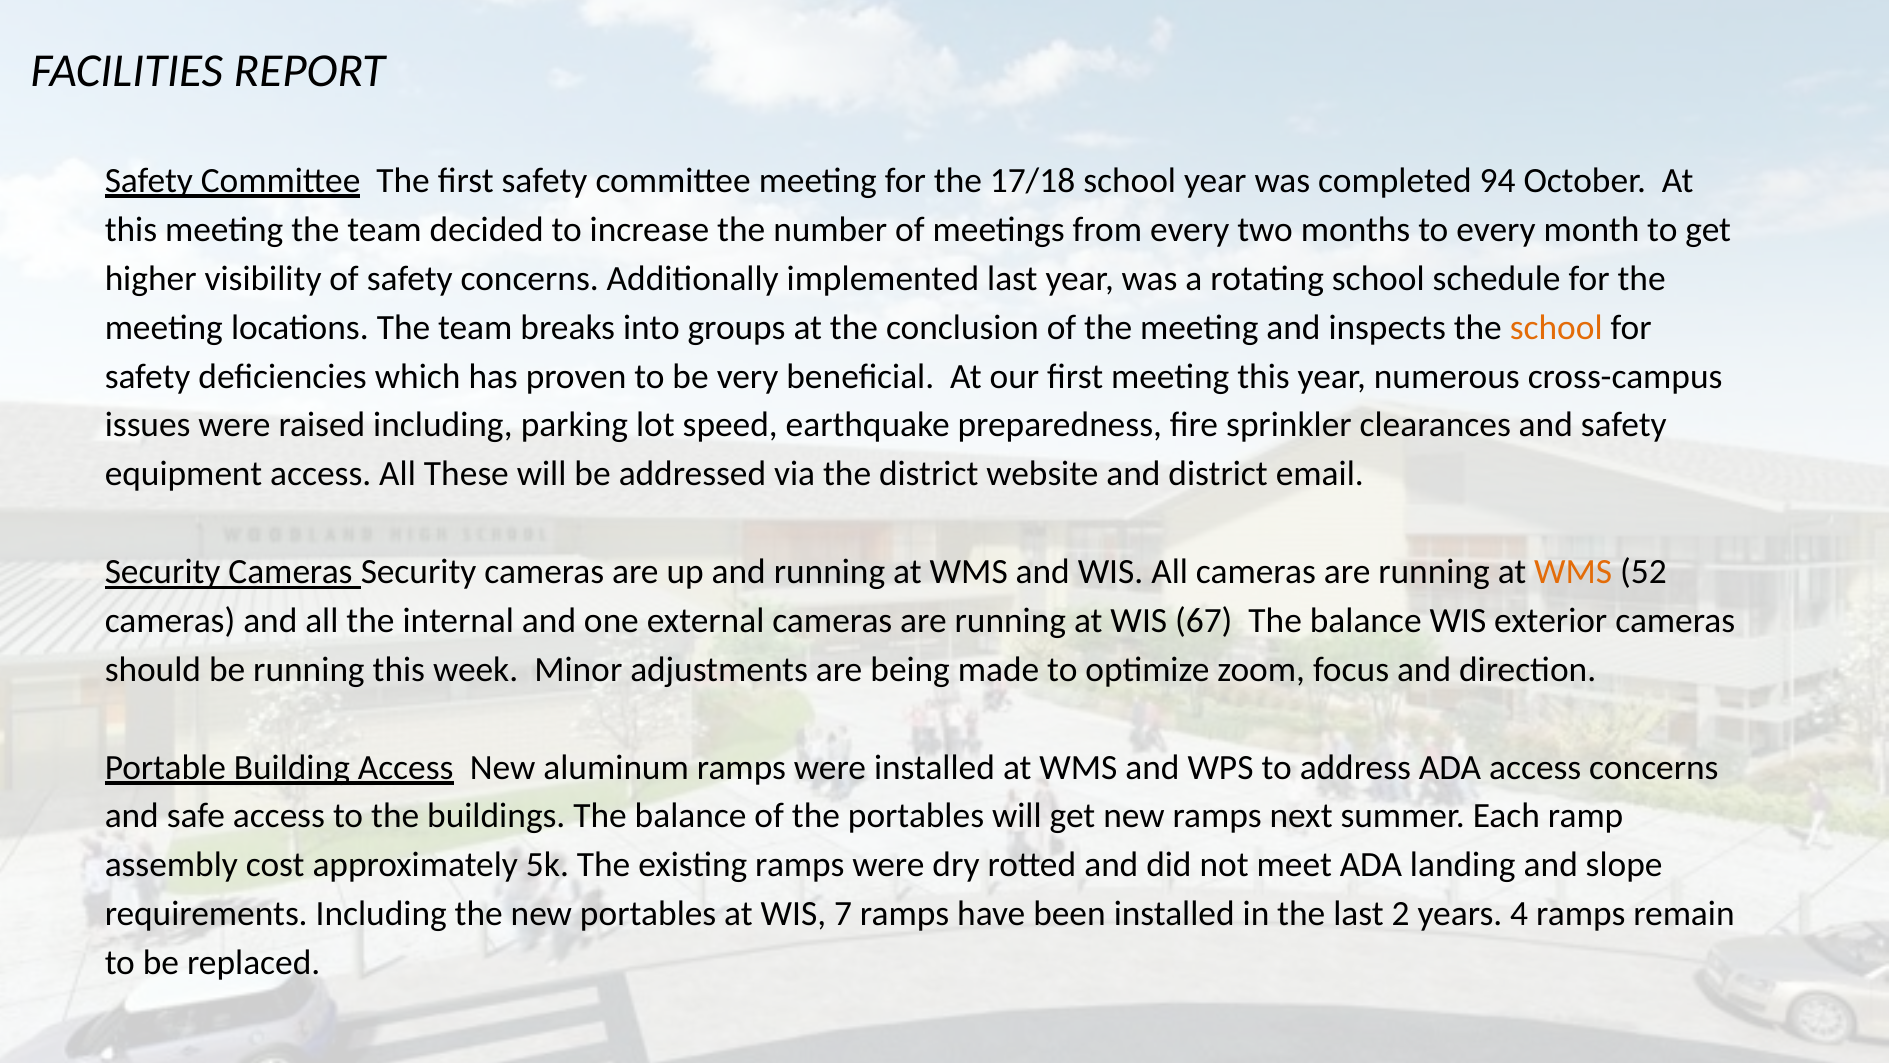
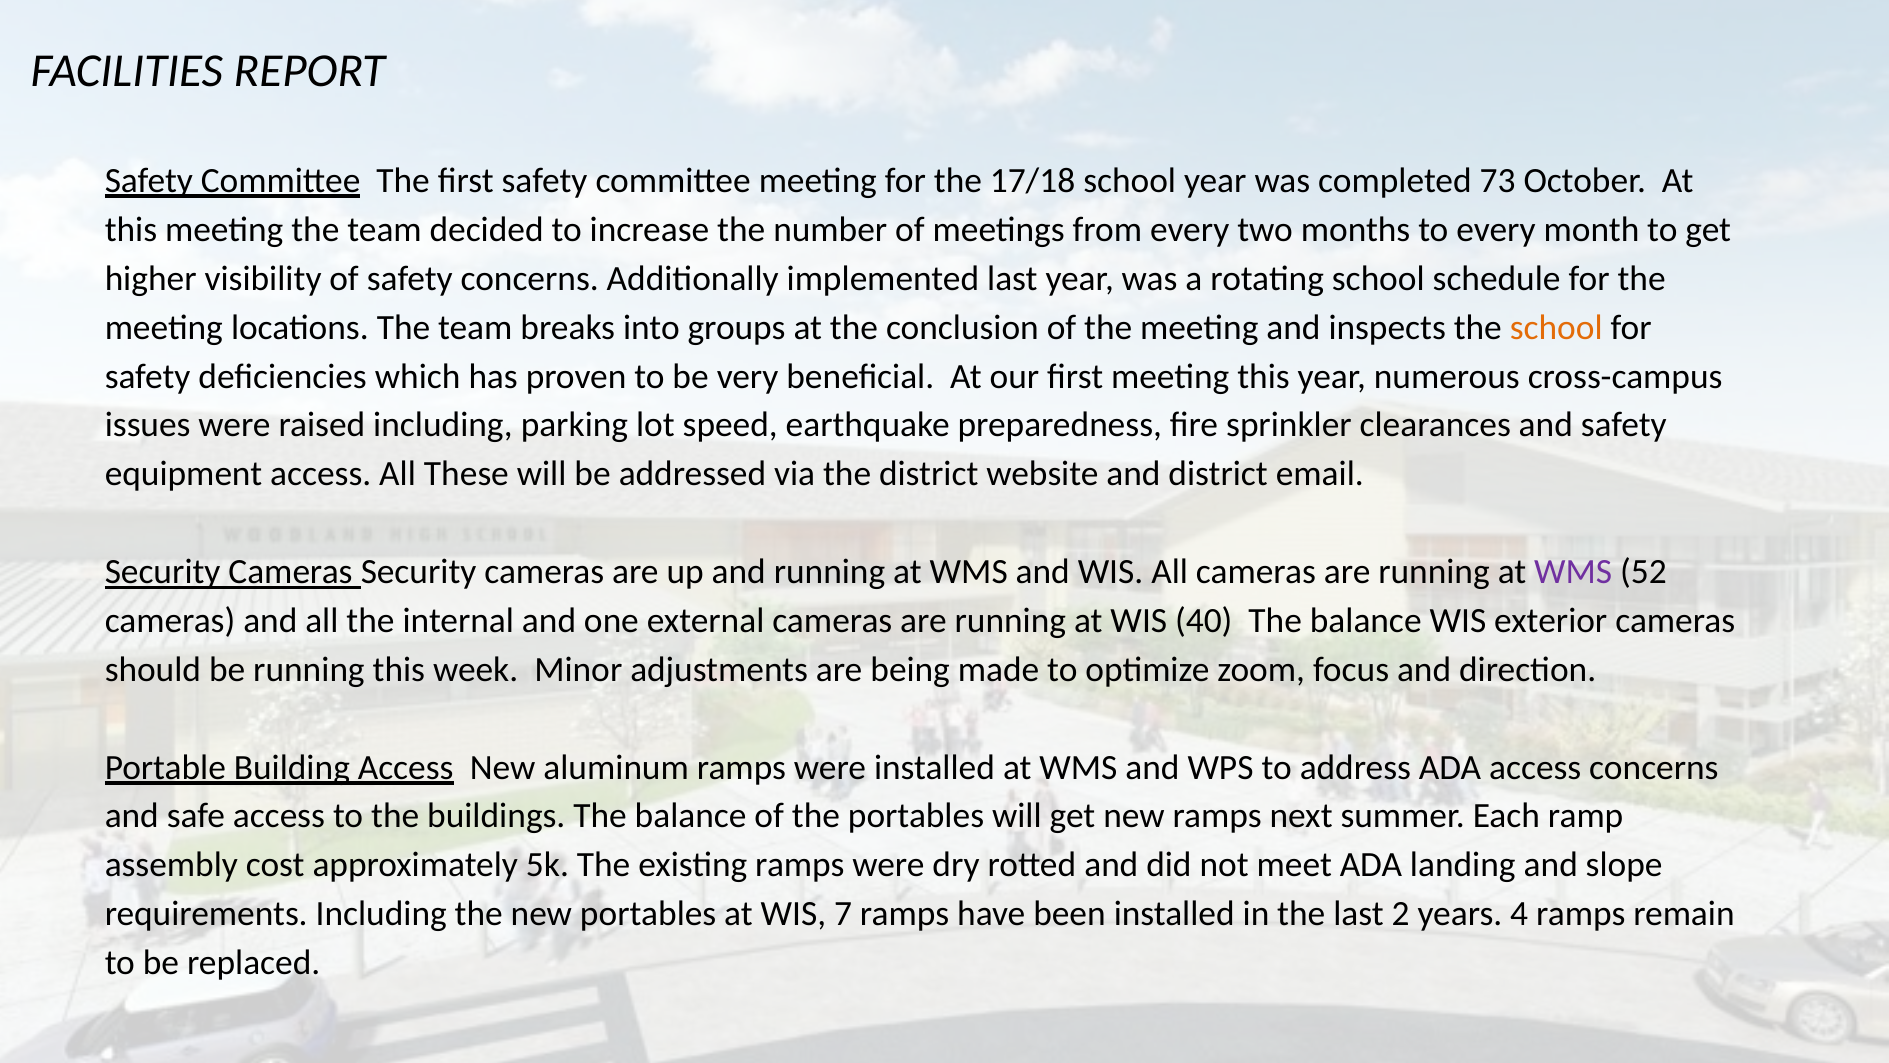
94: 94 -> 73
WMS at (1573, 572) colour: orange -> purple
67: 67 -> 40
